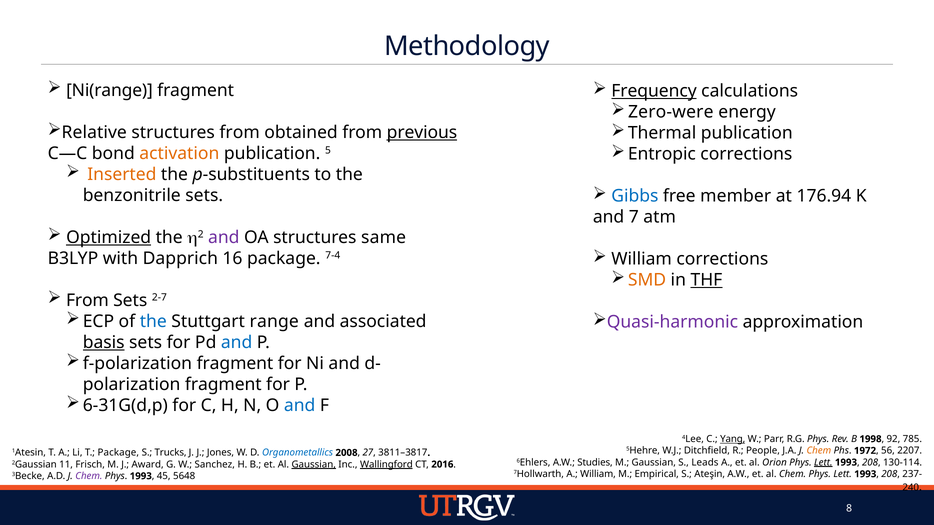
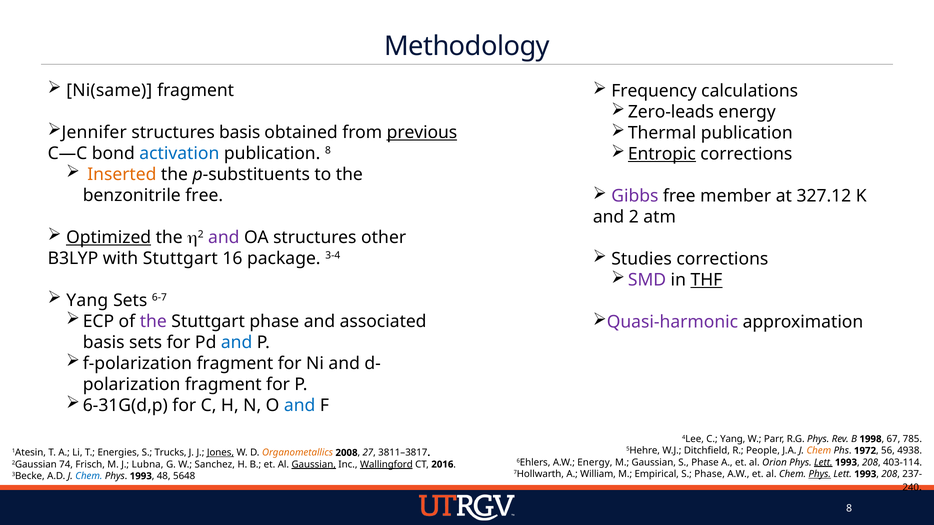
Ni(range: Ni(range -> Ni(same
Frequency underline: present -> none
Zero-were: Zero-were -> Zero-leads
Relative: Relative -> Jennifer
structures from: from -> basis
Entropic underline: none -> present
activation colour: orange -> blue
publication 5: 5 -> 8
Gibbs colour: blue -> purple
176.94: 176.94 -> 327.12
benzonitrile sets: sets -> free
7: 7 -> 2
same: same -> other
William at (642, 259): William -> Studies
with Dapprich: Dapprich -> Stuttgart
7-4: 7-4 -> 3-4
SMD colour: orange -> purple
From at (87, 301): From -> Yang
2-7: 2-7 -> 6-7
the at (153, 322) colour: blue -> purple
Stuttgart range: range -> phase
basis at (104, 343) underline: present -> none
Yang at (733, 439) underline: present -> none
92: 92 -> 67
2207: 2207 -> 4938
T Package: Package -> Energies
Jones underline: none -> present
Organometallics colour: blue -> orange
A.W Studies: Studies -> Energy
Leads at (705, 463): Leads -> Phase
130-114: 130-114 -> 403-114
11: 11 -> 74
Award: Award -> Lubna
Ateşin at (710, 474): Ateşin -> Phase
Phys at (820, 474) underline: none -> present
Chem at (89, 476) colour: purple -> blue
45: 45 -> 48
